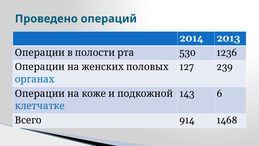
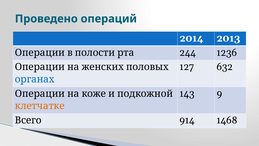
530: 530 -> 244
239: 239 -> 632
6: 6 -> 9
клетчатке colour: blue -> orange
